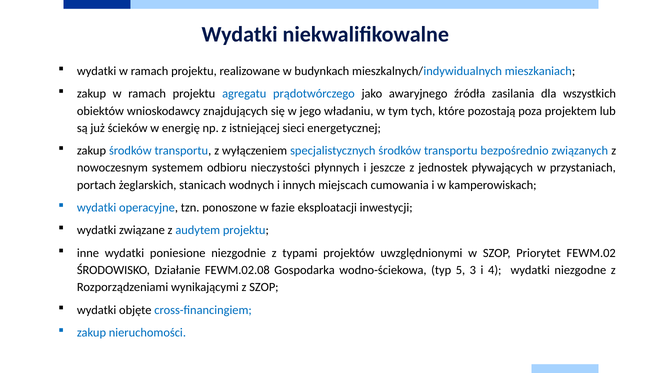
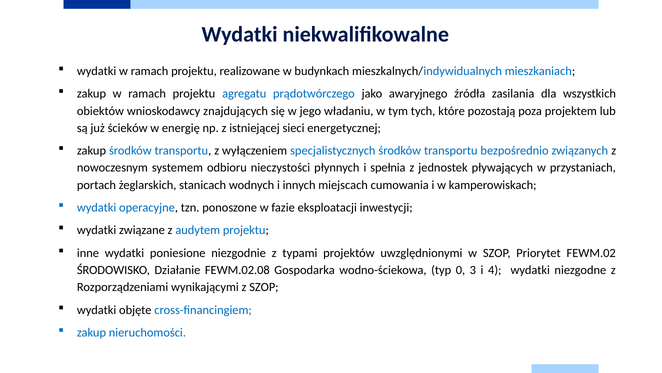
jeszcze: jeszcze -> spełnia
5: 5 -> 0
